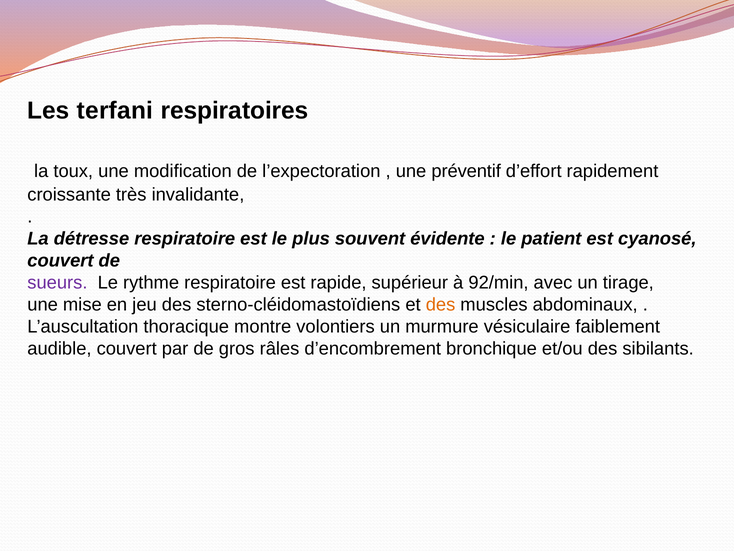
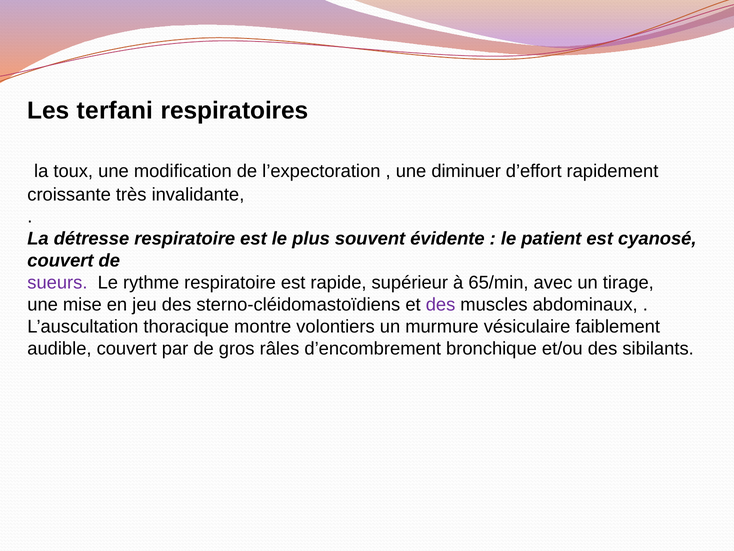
préventif: préventif -> diminuer
92/min: 92/min -> 65/min
des at (441, 304) colour: orange -> purple
